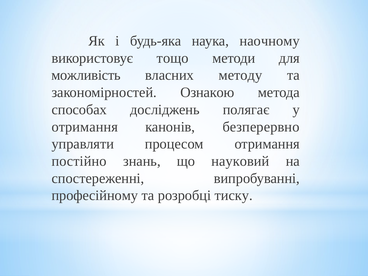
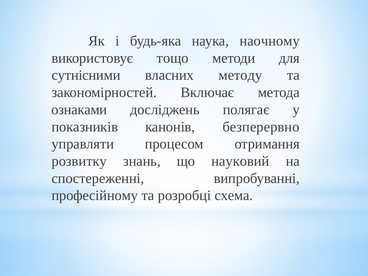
можливість: можливість -> сутнісними
Ознакою: Ознакою -> Включає
способах: способах -> ознаками
отримання at (85, 127): отримання -> показників
постійно: постійно -> розвитку
тиску: тиску -> схема
